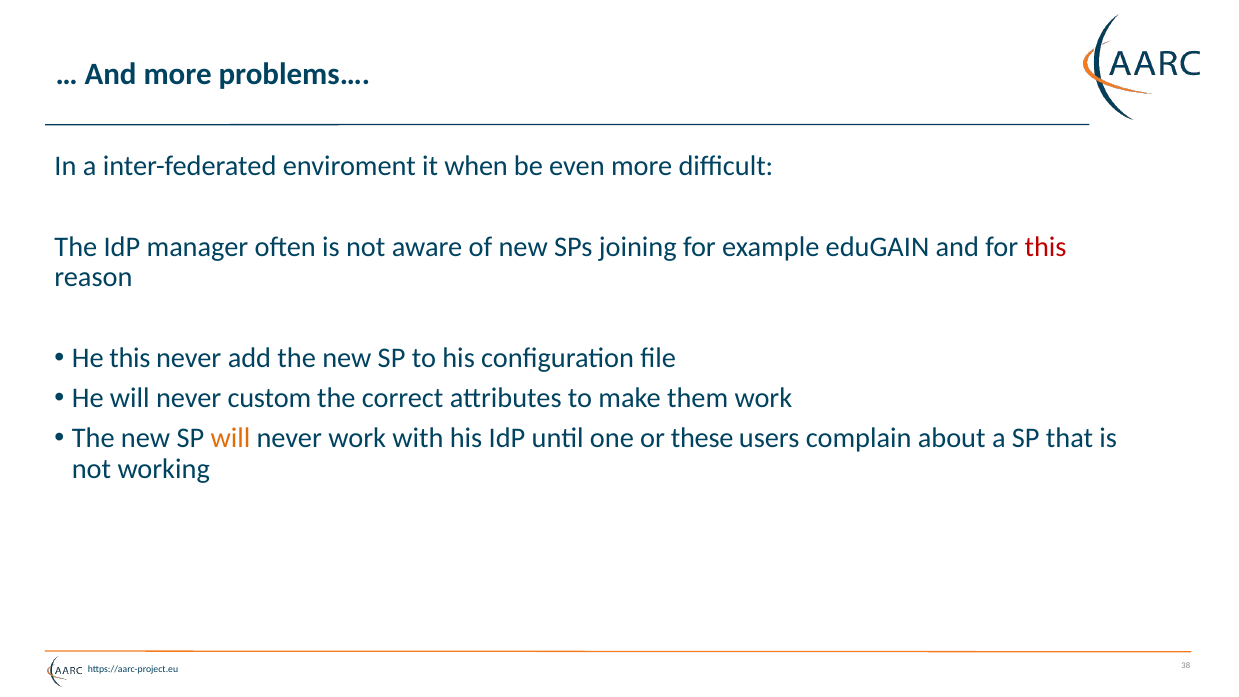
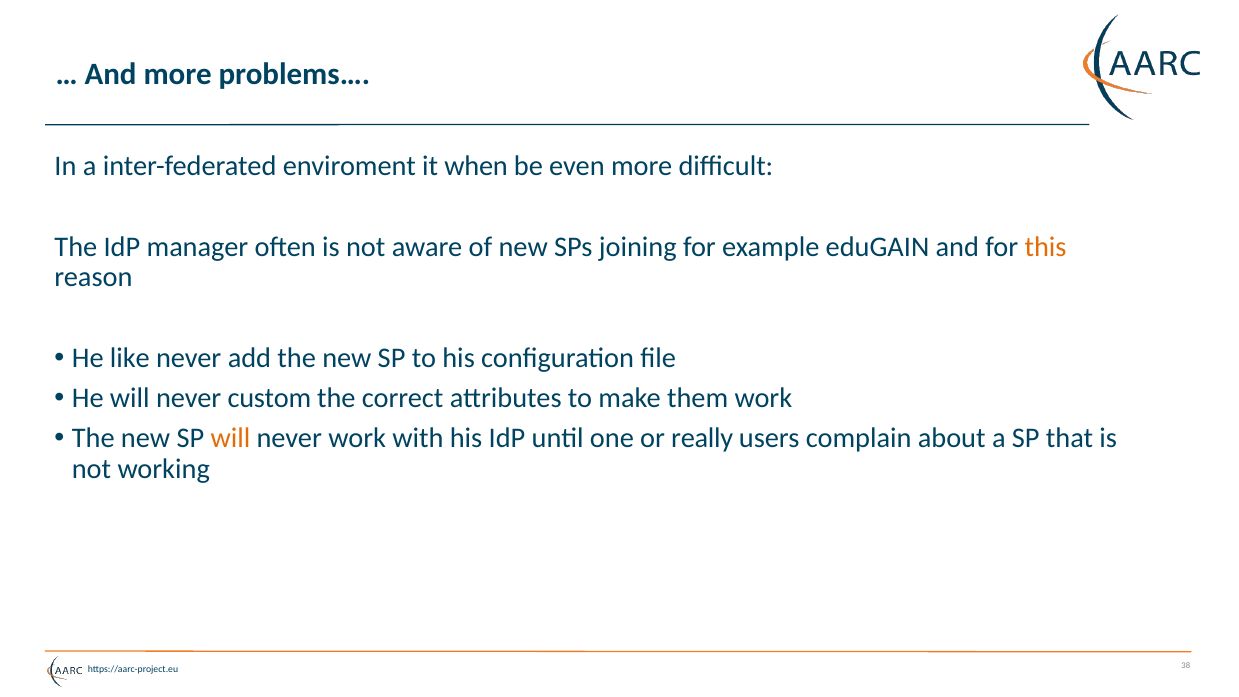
this at (1046, 247) colour: red -> orange
He this: this -> like
these: these -> really
